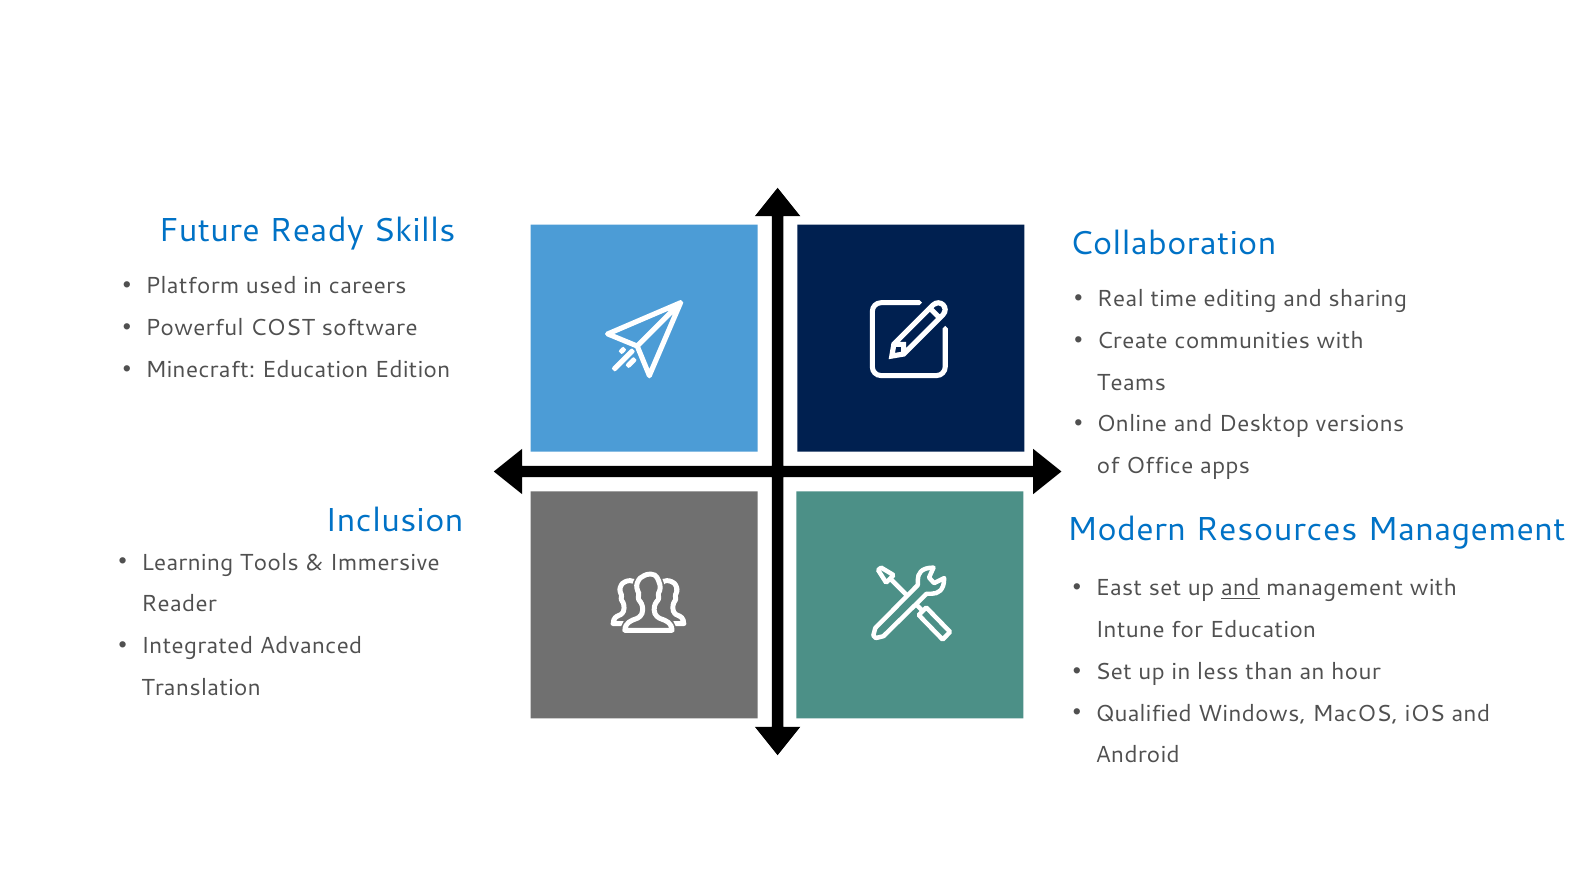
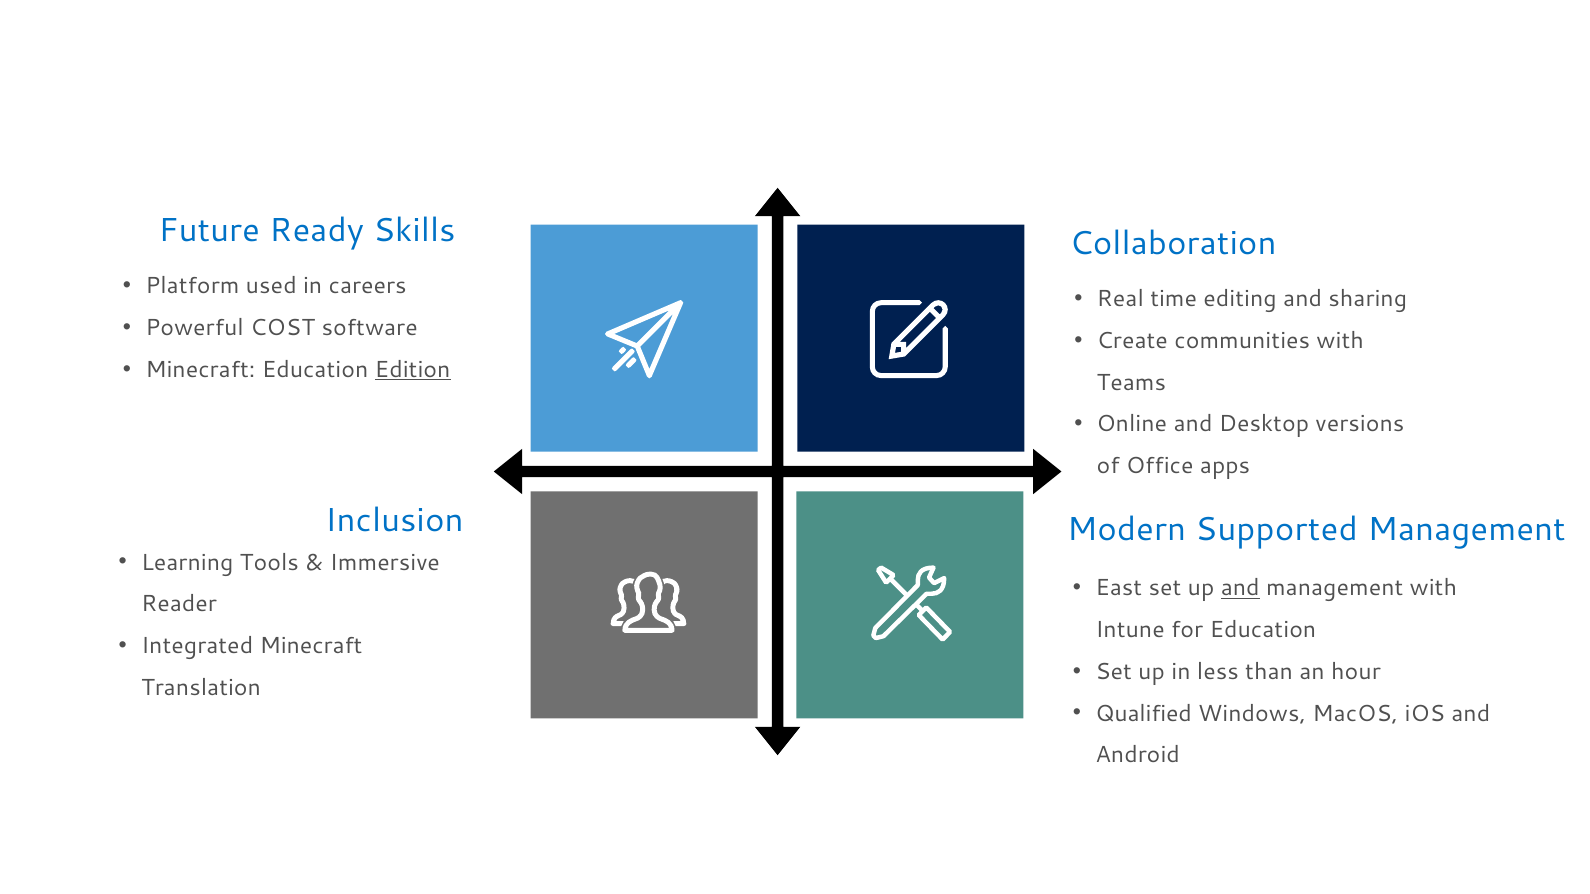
Edition underline: none -> present
Resources: Resources -> Supported
Integrated Advanced: Advanced -> Minecraft
